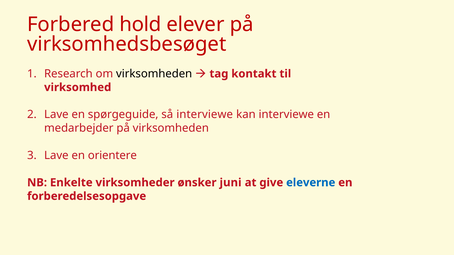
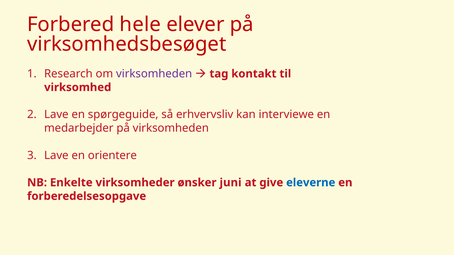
hold: hold -> hele
virksomheden at (154, 74) colour: black -> purple
så interviewe: interviewe -> erhvervsliv
